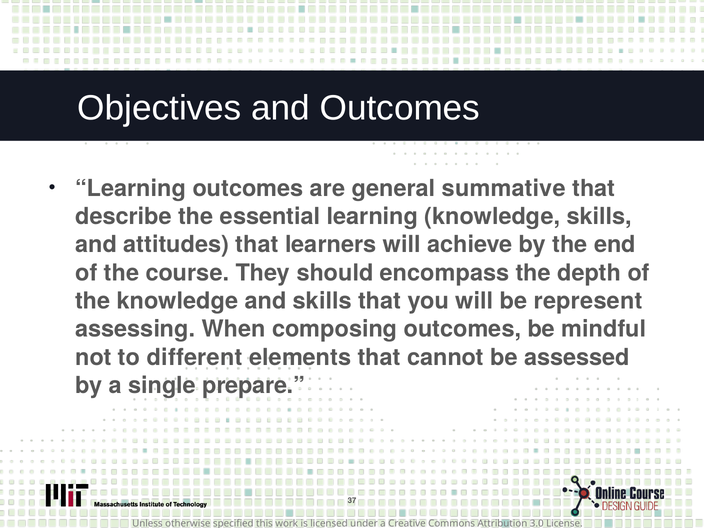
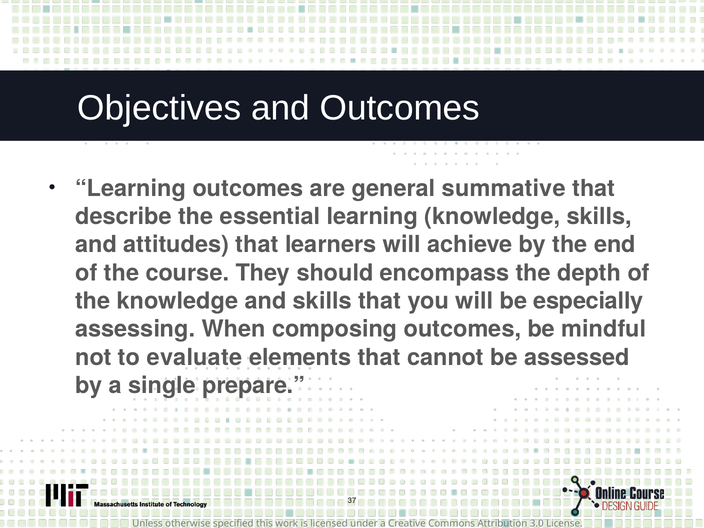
represent: represent -> especially
different: different -> evaluate
